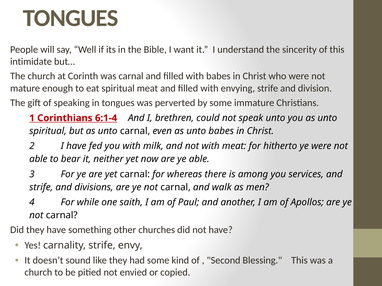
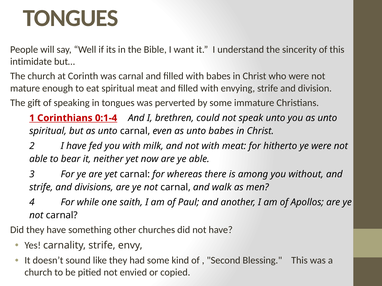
6:1‑4: 6:1‑4 -> 0:1‑4
services: services -> without
